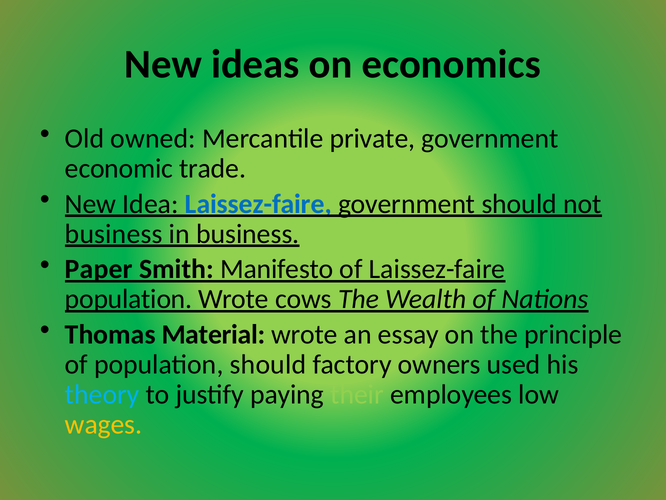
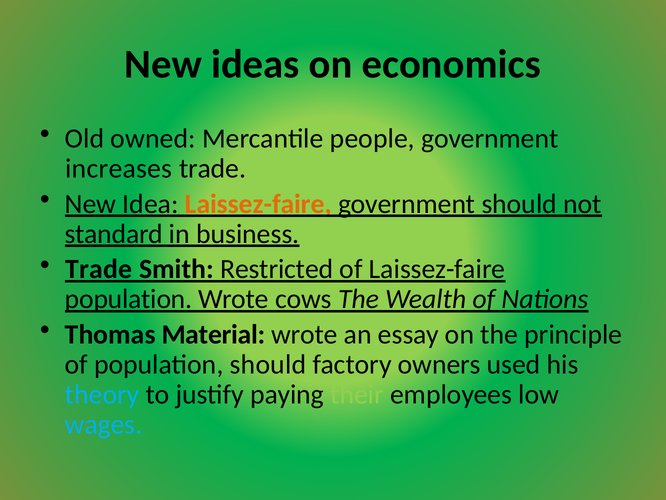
private: private -> people
economic: economic -> increases
Laissez-faire at (258, 204) colour: blue -> orange
business at (114, 234): business -> standard
Paper at (99, 269): Paper -> Trade
Manifesto: Manifesto -> Restricted
wages colour: yellow -> light blue
